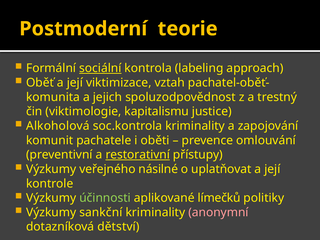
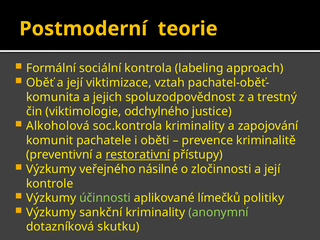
sociální underline: present -> none
kapitalismu: kapitalismu -> odchylného
omlouvání: omlouvání -> kriminalitě
uplatňovat: uplatňovat -> zločinnosti
anonymní colour: pink -> light green
dětství: dětství -> skutku
